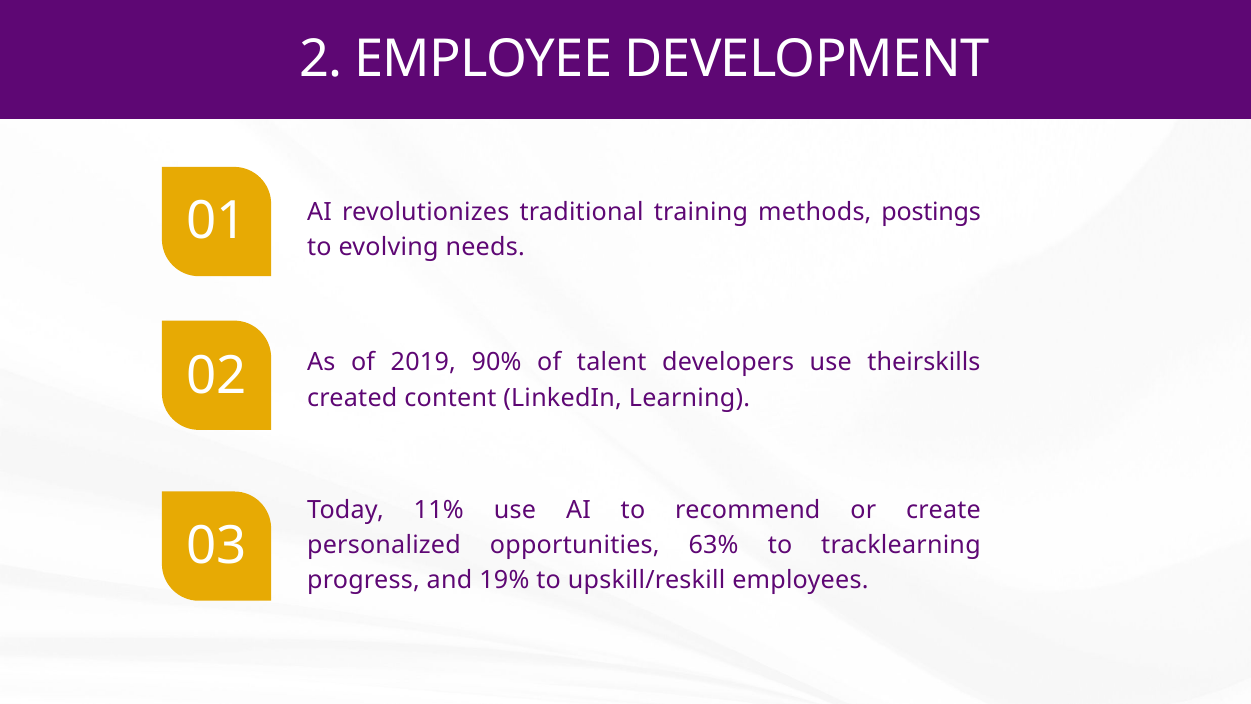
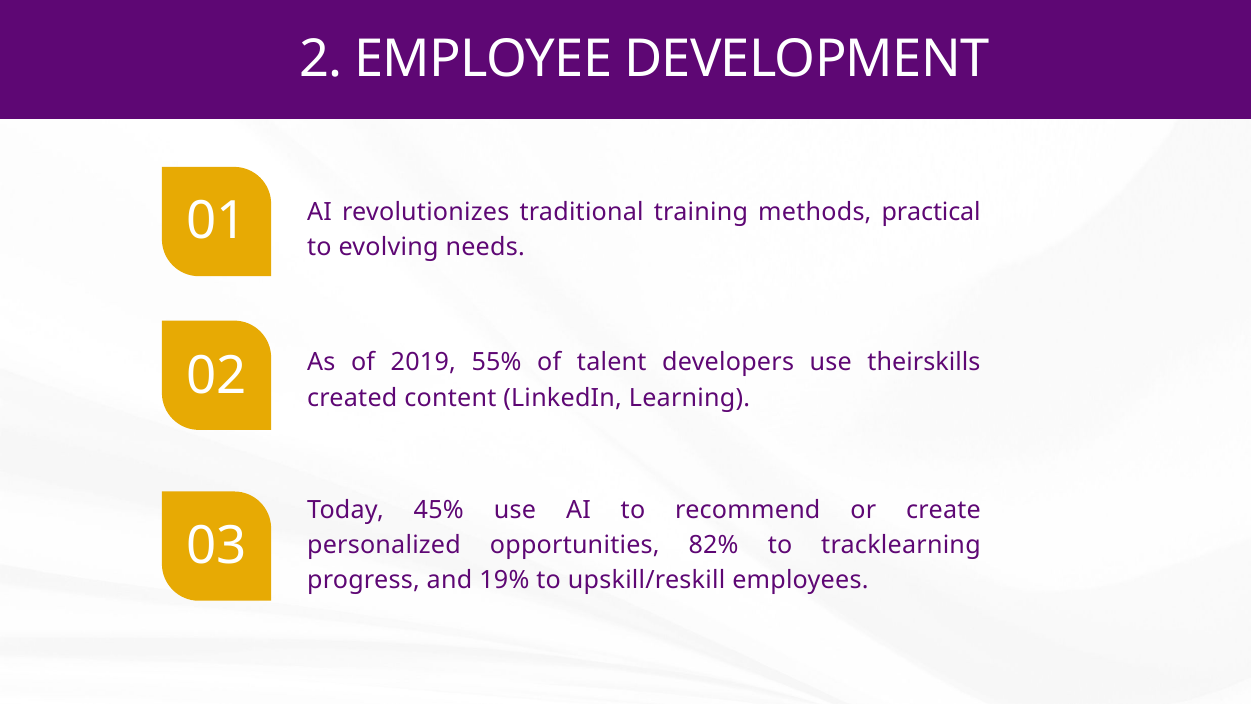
postings: postings -> practical
90%: 90% -> 55%
11%: 11% -> 45%
63%: 63% -> 82%
